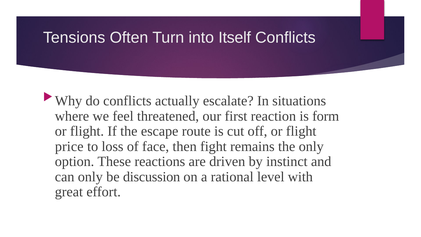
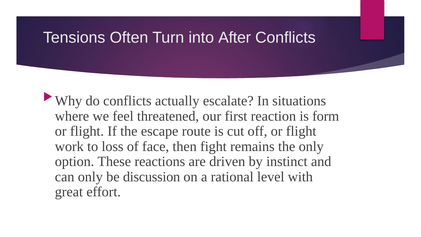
Itself: Itself -> After
price: price -> work
